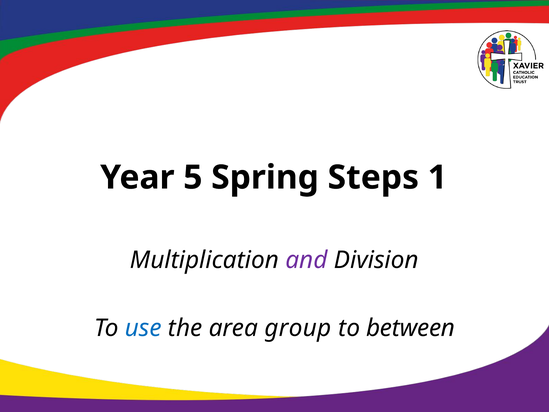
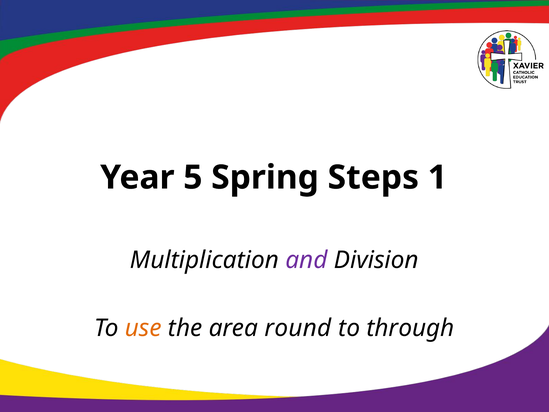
use colour: blue -> orange
group: group -> round
between: between -> through
